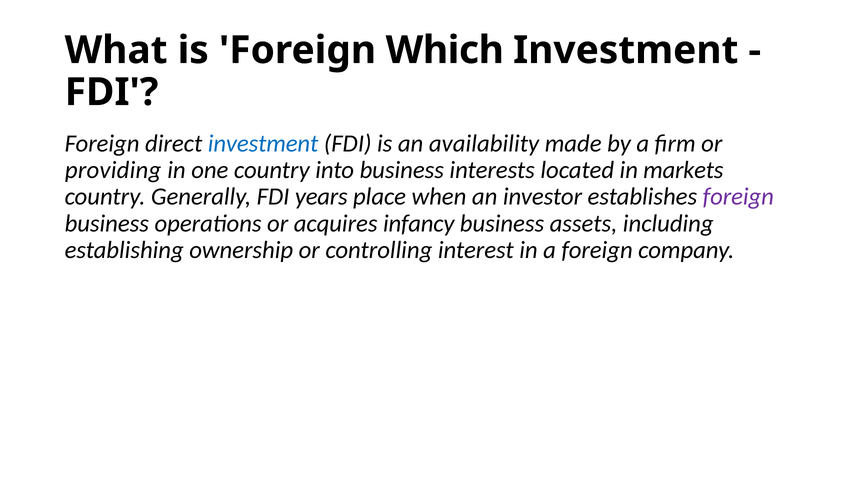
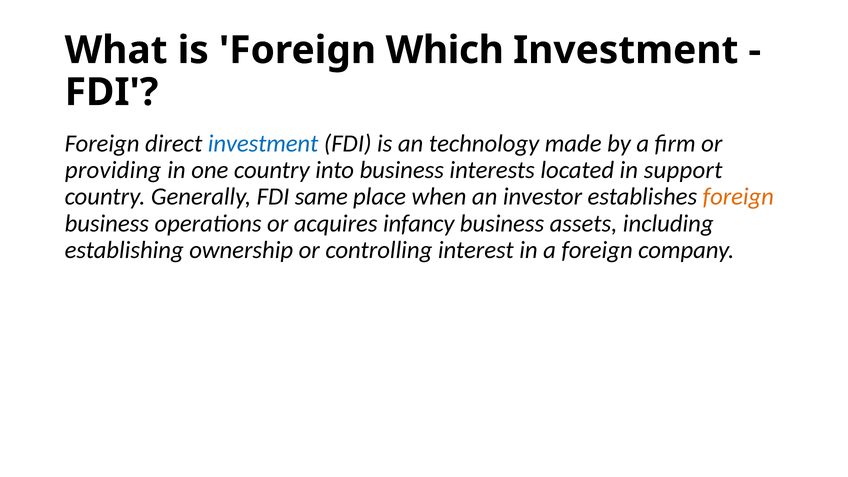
availability: availability -> technology
markets: markets -> support
years: years -> same
foreign at (738, 197) colour: purple -> orange
